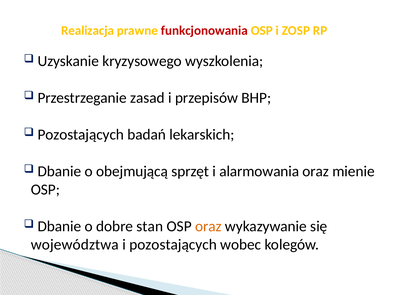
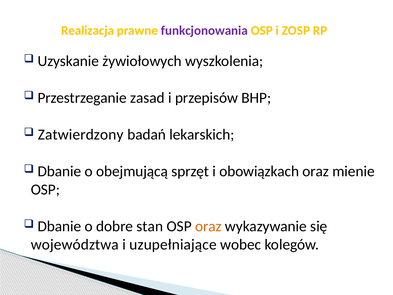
funkcjonowania colour: red -> purple
kryzysowego: kryzysowego -> żywiołowych
Pozostających at (81, 134): Pozostających -> Zatwierdzony
alarmowania: alarmowania -> obowiązkach
i pozostających: pozostających -> uzupełniające
